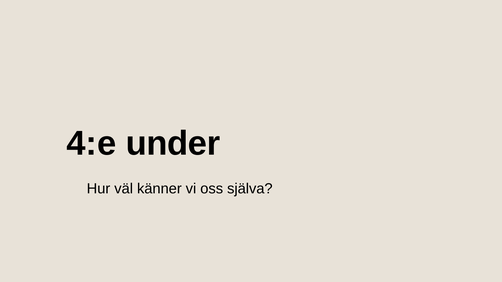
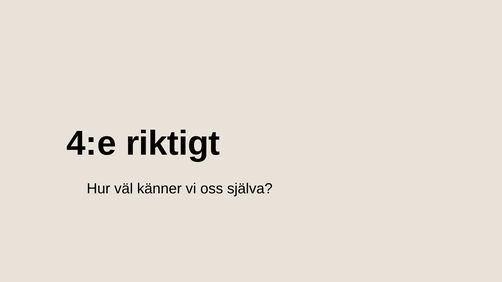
under: under -> riktigt
